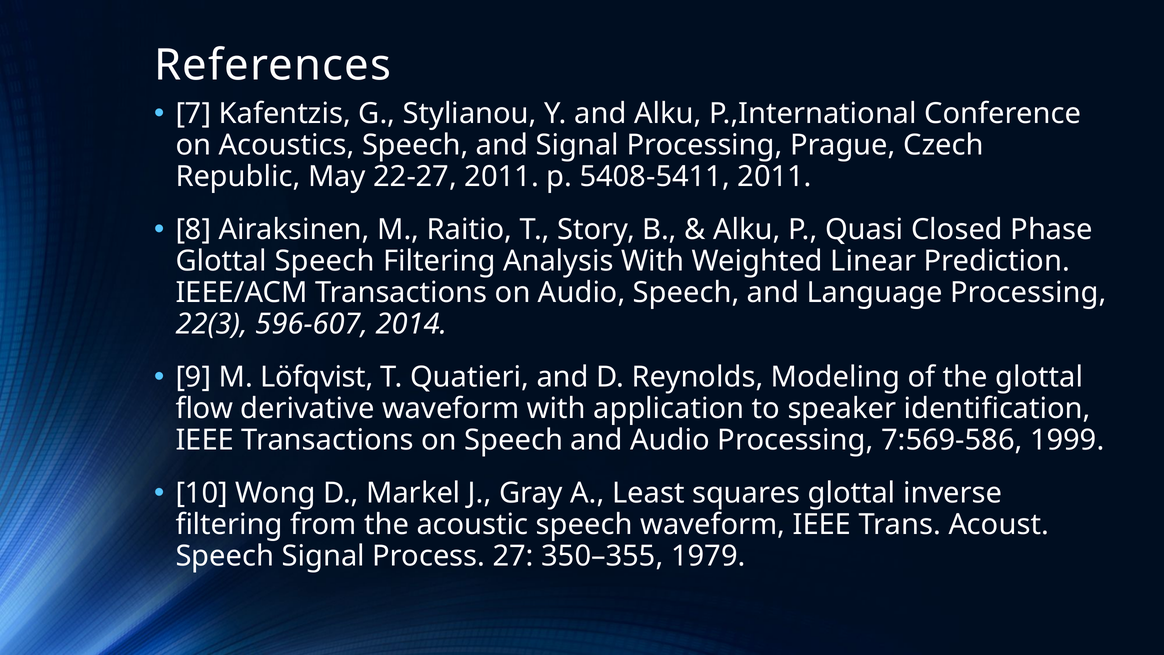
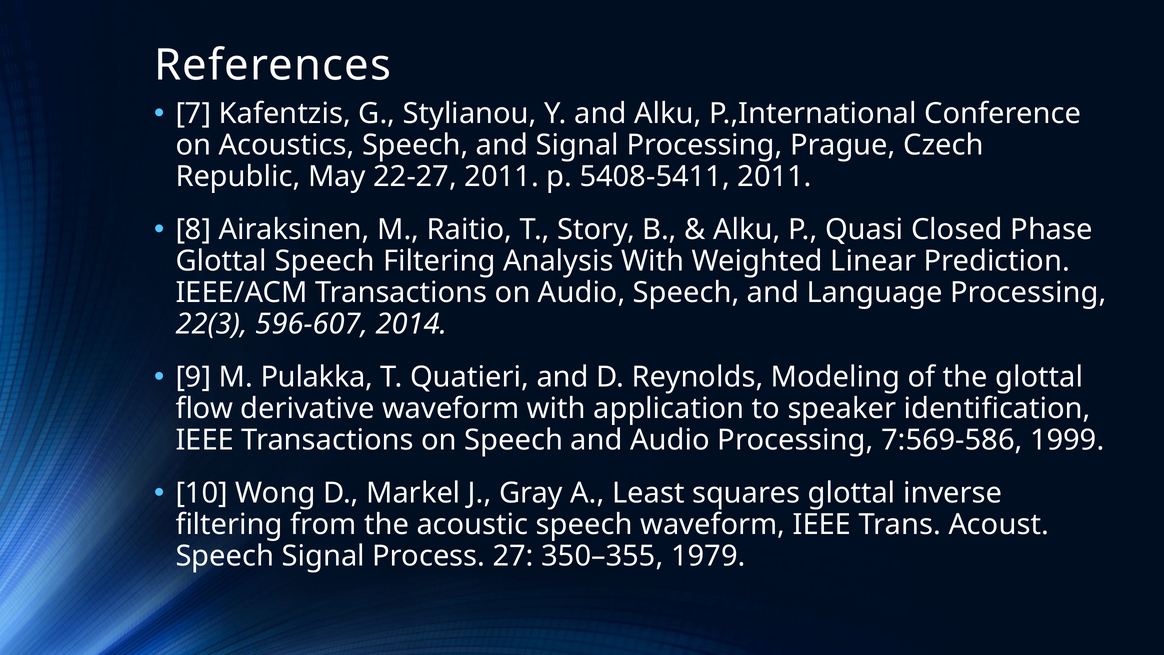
Löfqvist: Löfqvist -> Pulakka
